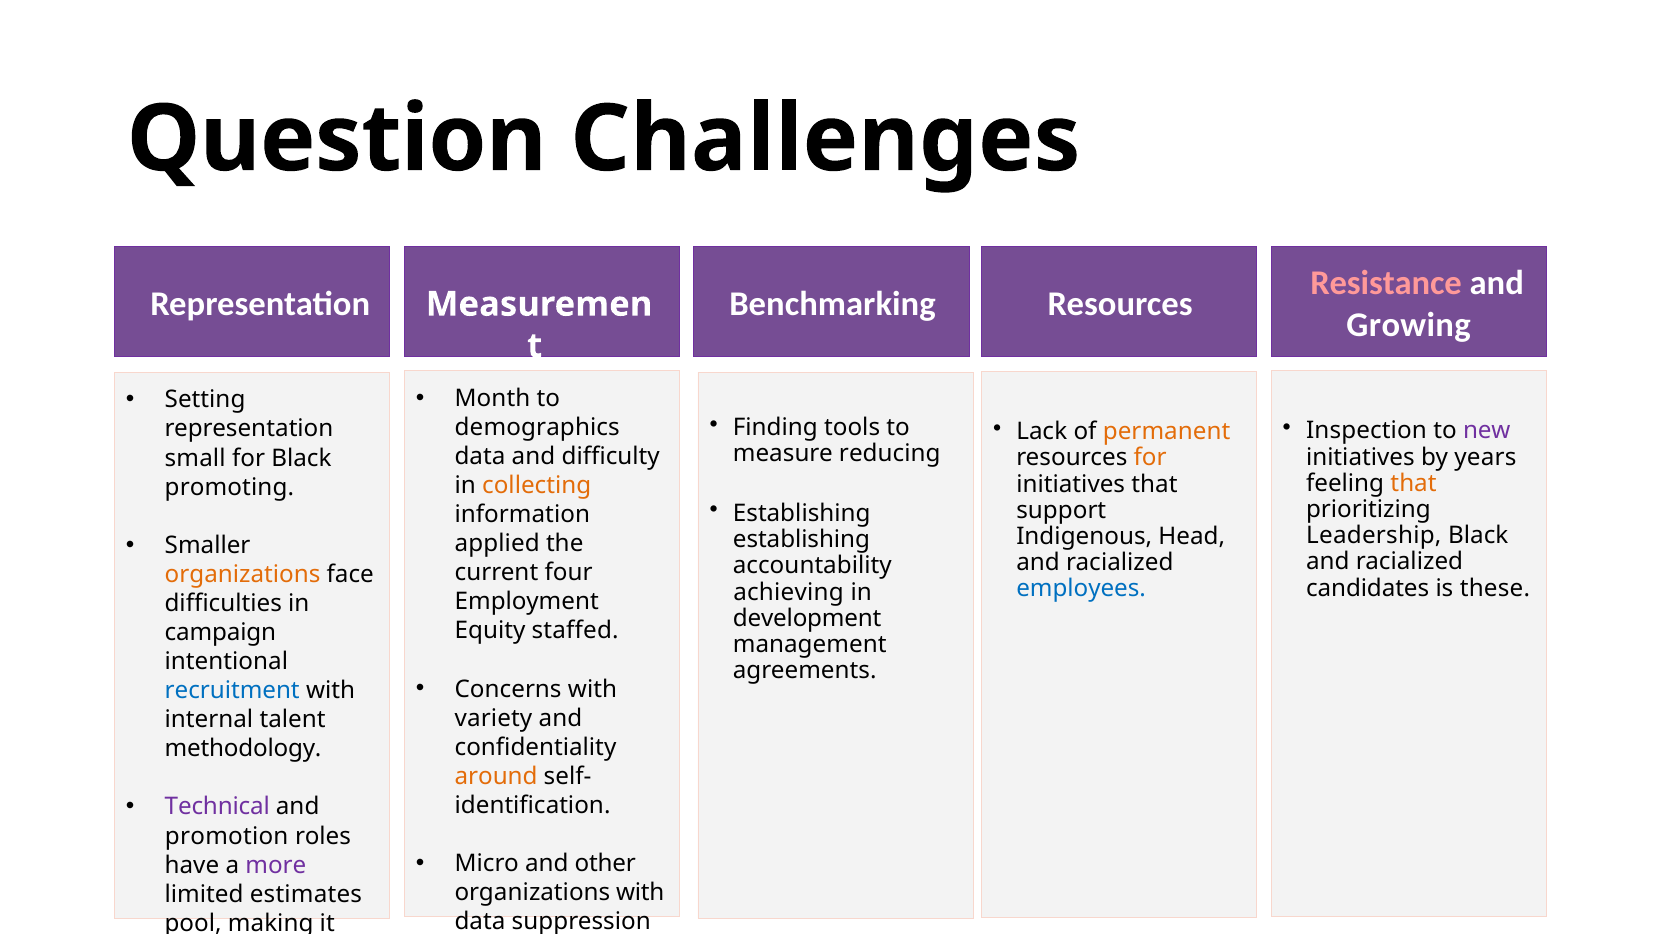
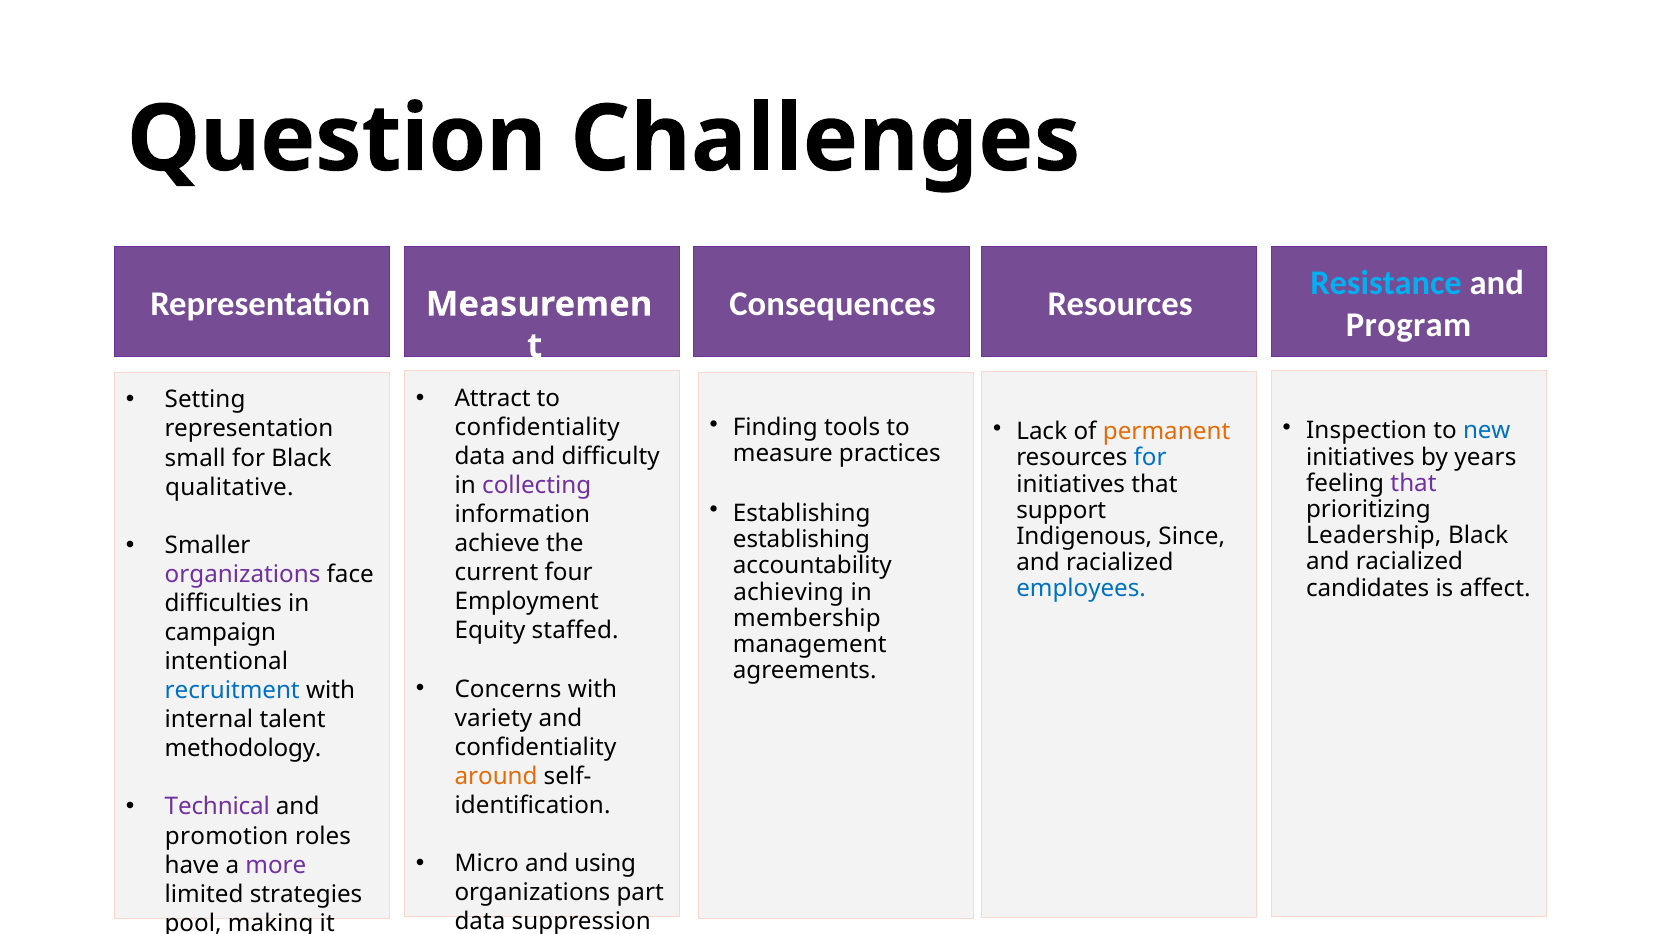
Resistance colour: pink -> light blue
Benchmarking: Benchmarking -> Consequences
Growing: Growing -> Program
Month at (493, 399): Month -> Attract
new colour: purple -> blue
demographics at (537, 428): demographics -> confidentiality
reducing: reducing -> practices
for at (1150, 458) colour: orange -> blue
that at (1414, 483) colour: orange -> purple
collecting colour: orange -> purple
promoting: promoting -> qualitative
Head: Head -> Since
applied: applied -> achieve
organizations at (243, 575) colour: orange -> purple
these: these -> affect
development: development -> membership
other: other -> using
organizations with: with -> part
estimates: estimates -> strategies
